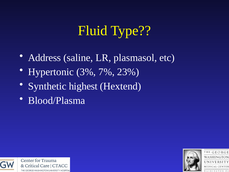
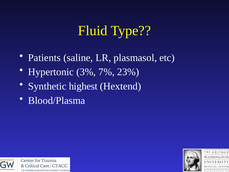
Address: Address -> Patients
